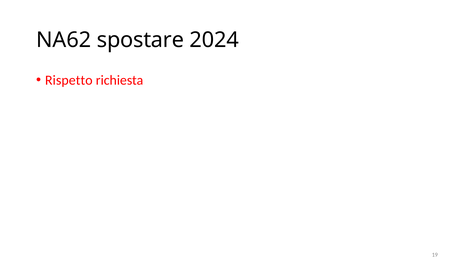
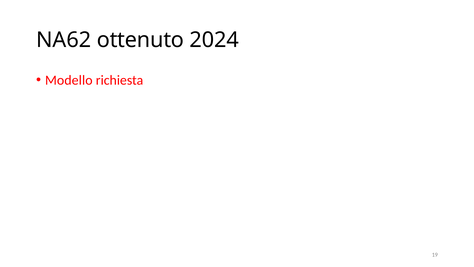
spostare: spostare -> ottenuto
Rispetto: Rispetto -> Modello
